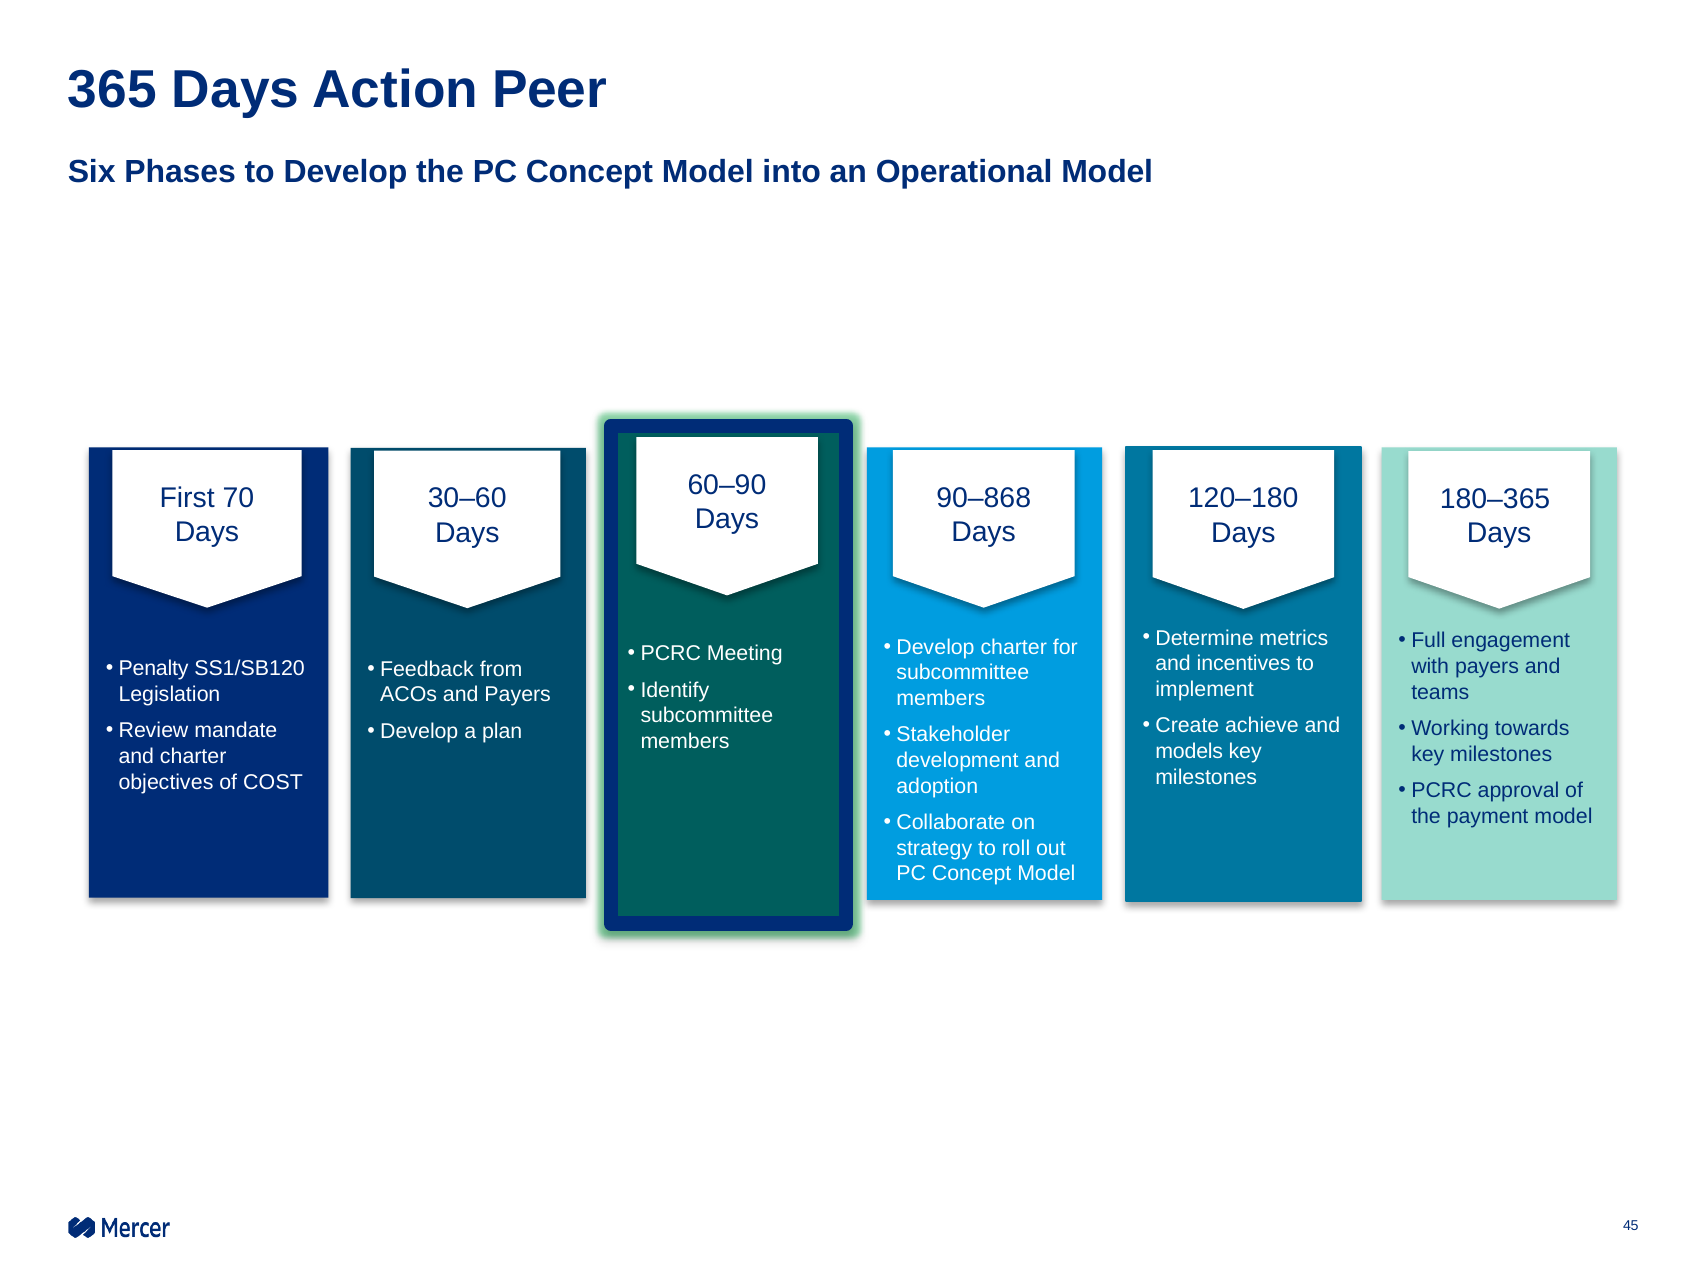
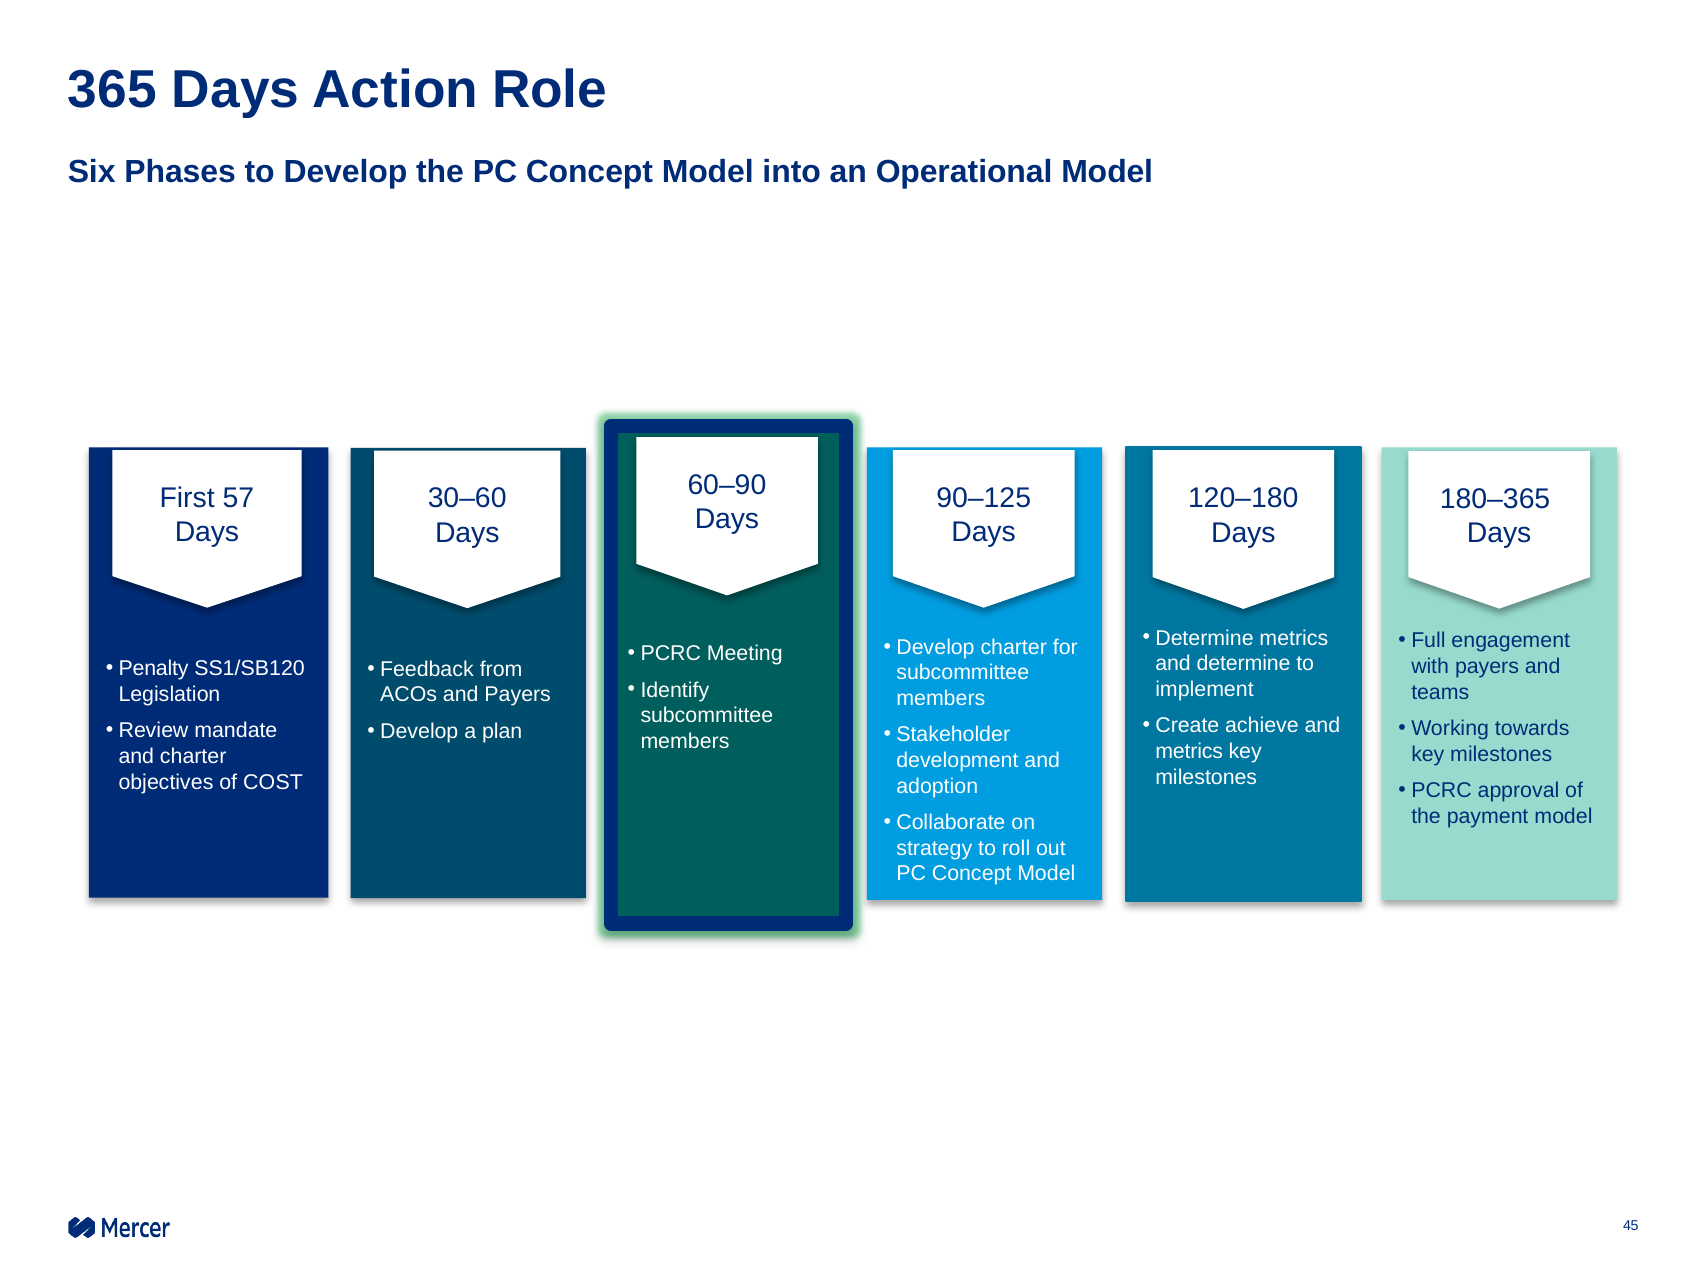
Peer: Peer -> Role
70: 70 -> 57
90–868: 90–868 -> 90–125
and incentives: incentives -> determine
models at (1189, 751): models -> metrics
